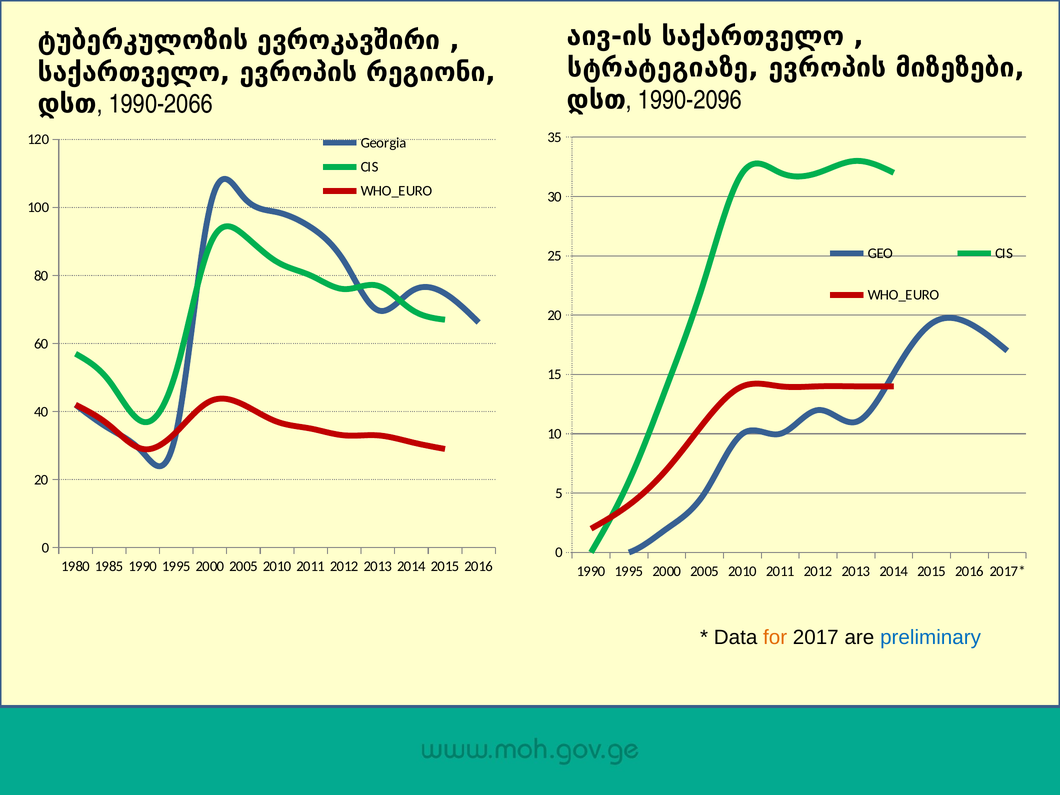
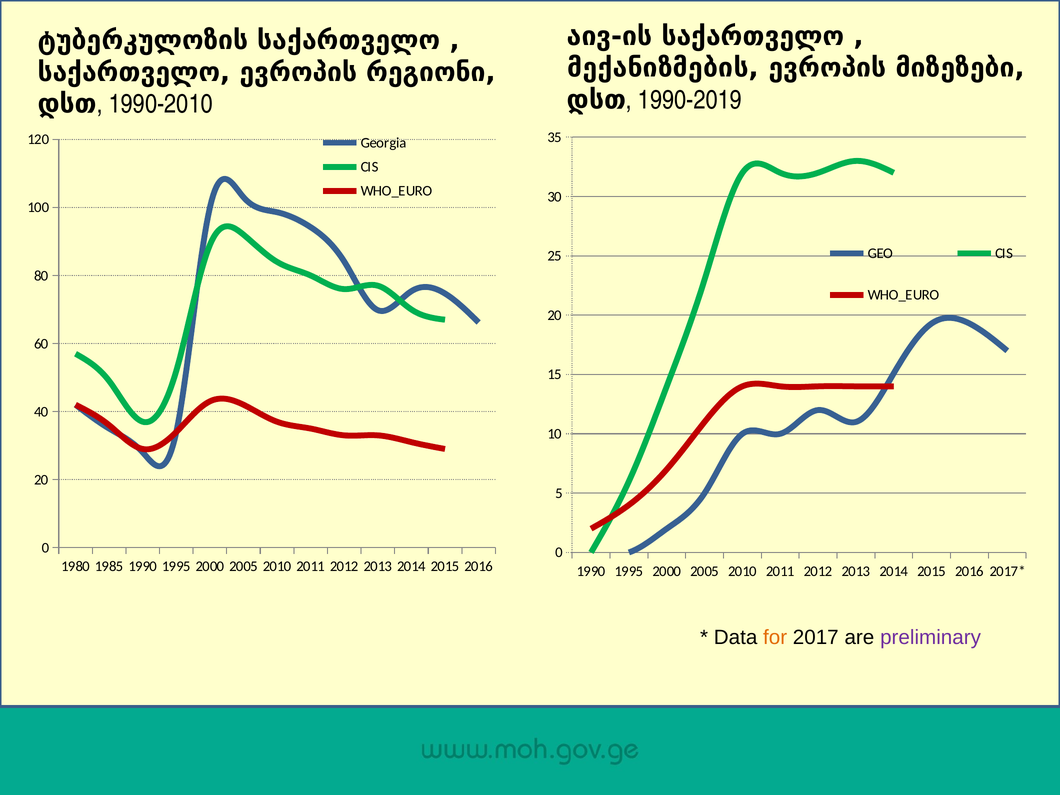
ტუბერკულოზის ევროკავშირი: ევროკავშირი -> საქართველო
სტრატეგიაზე: სტრატეგიაზე -> მექანიზმების
1990-2096: 1990-2096 -> 1990-2019
1990-2066: 1990-2066 -> 1990-2010
preliminary colour: blue -> purple
